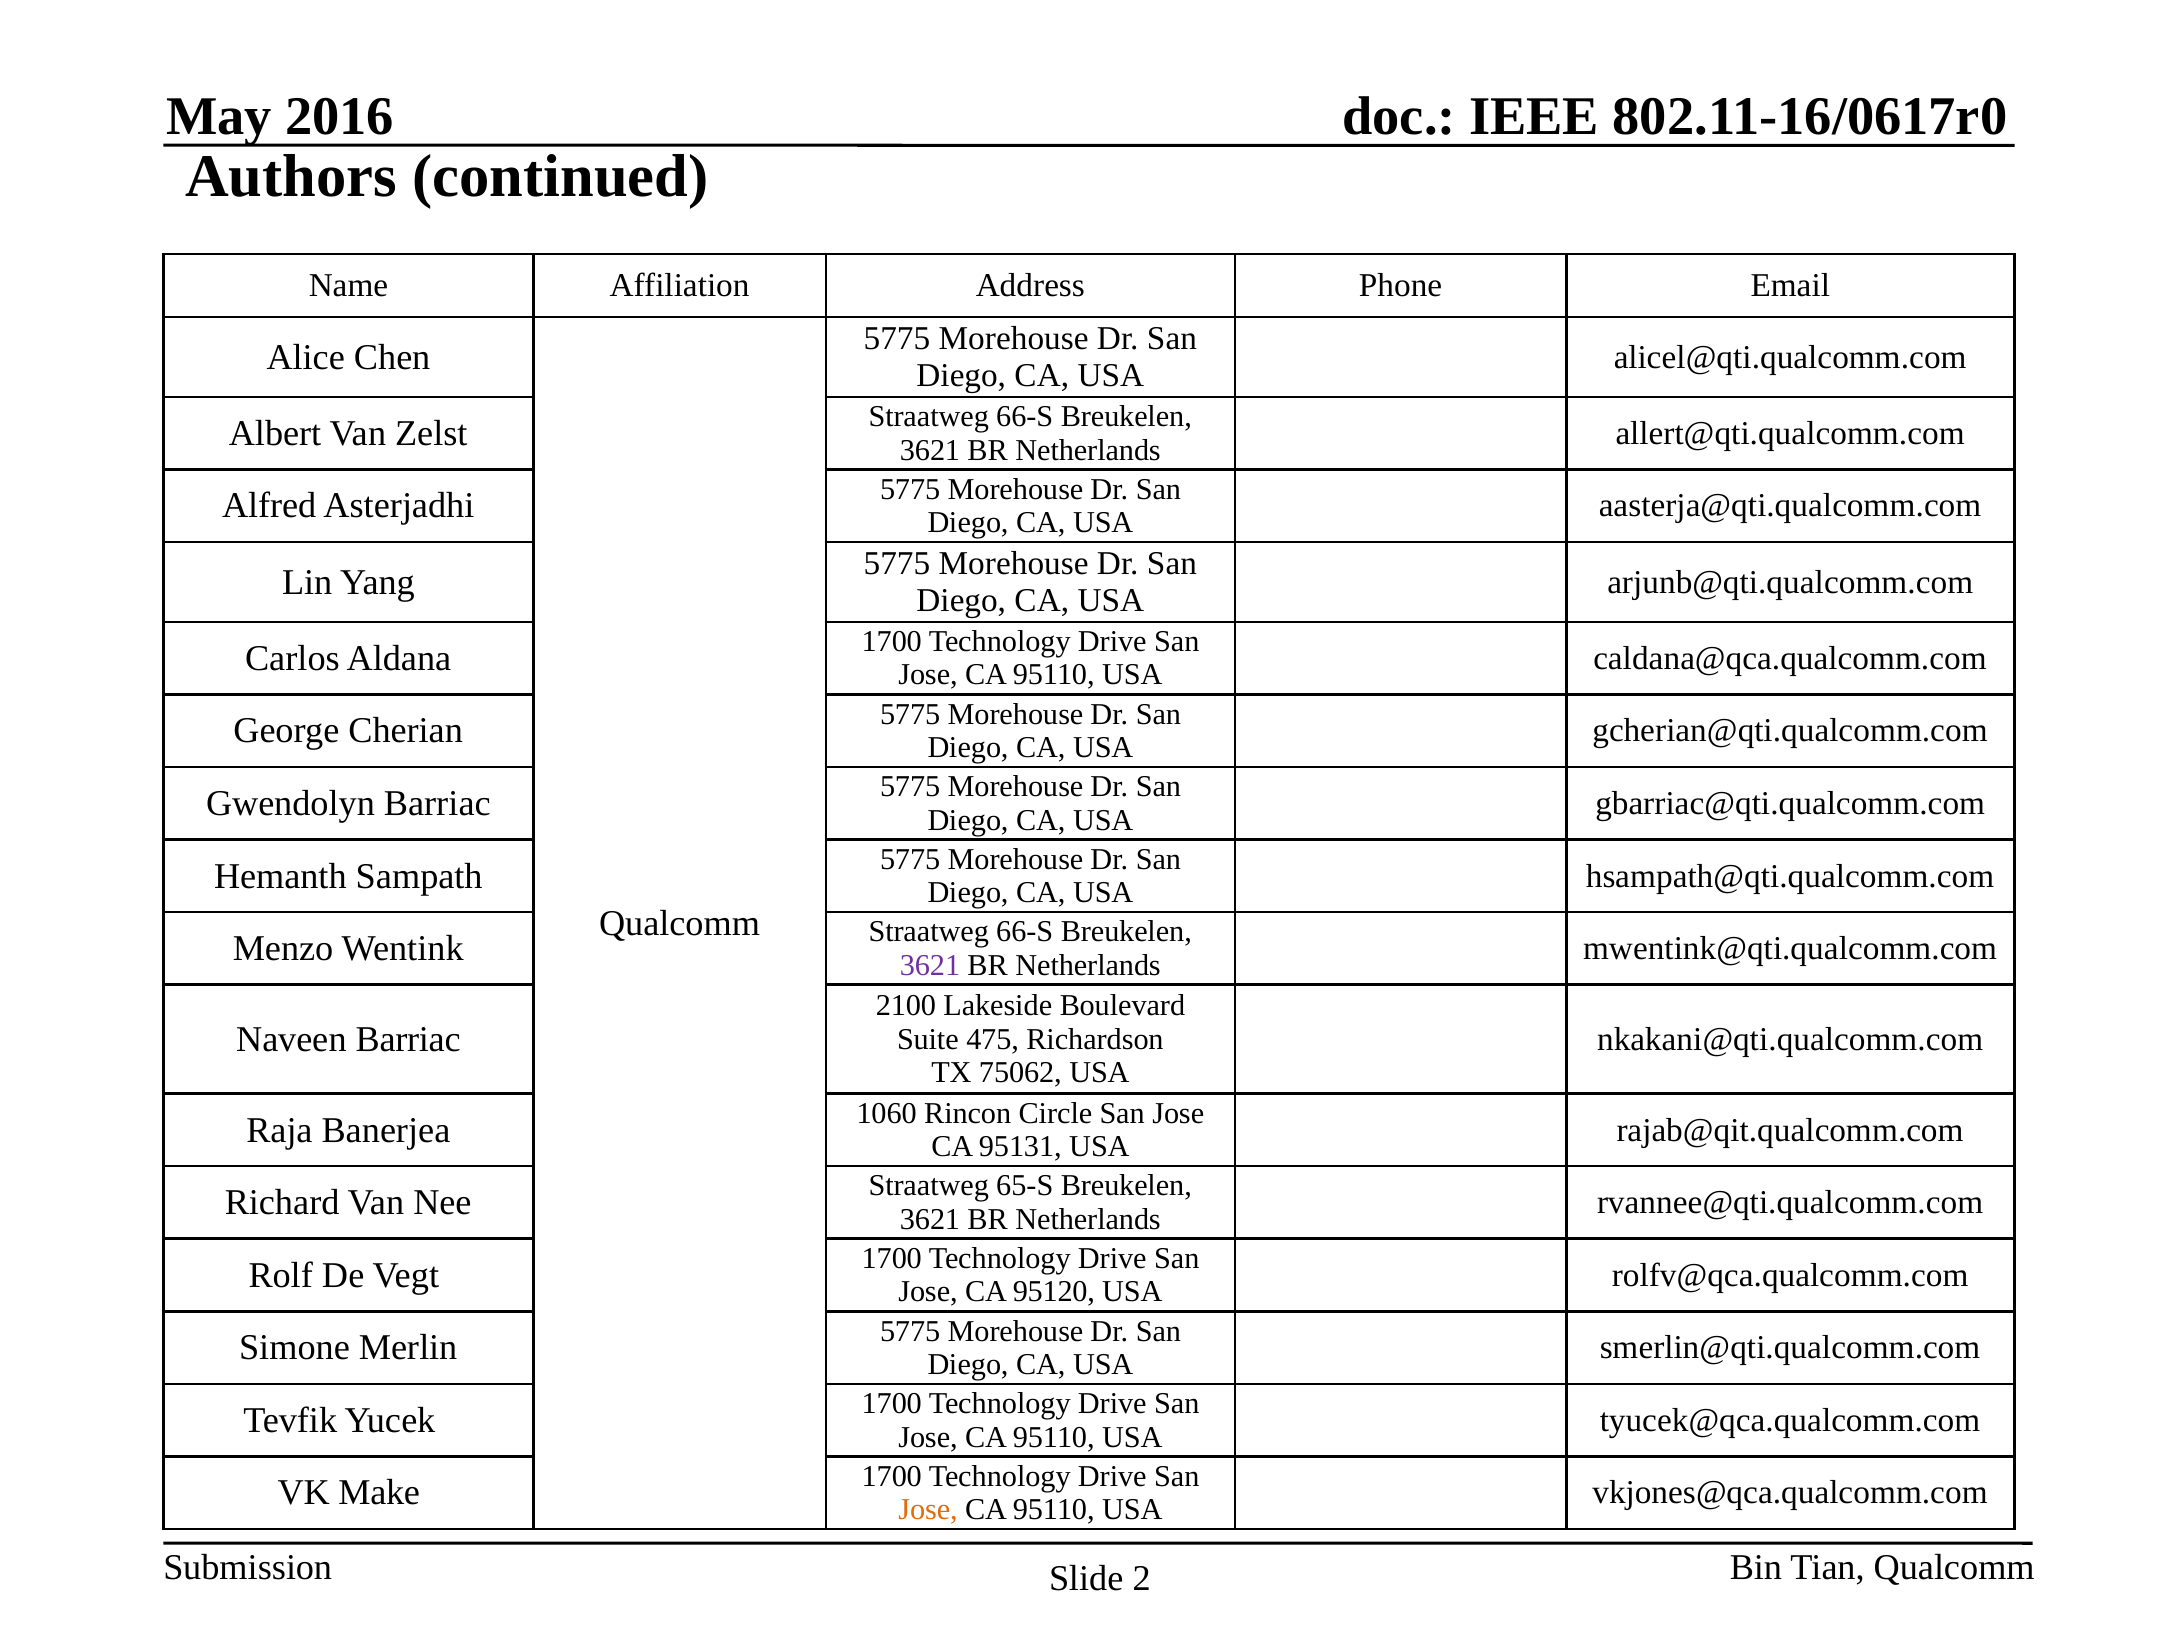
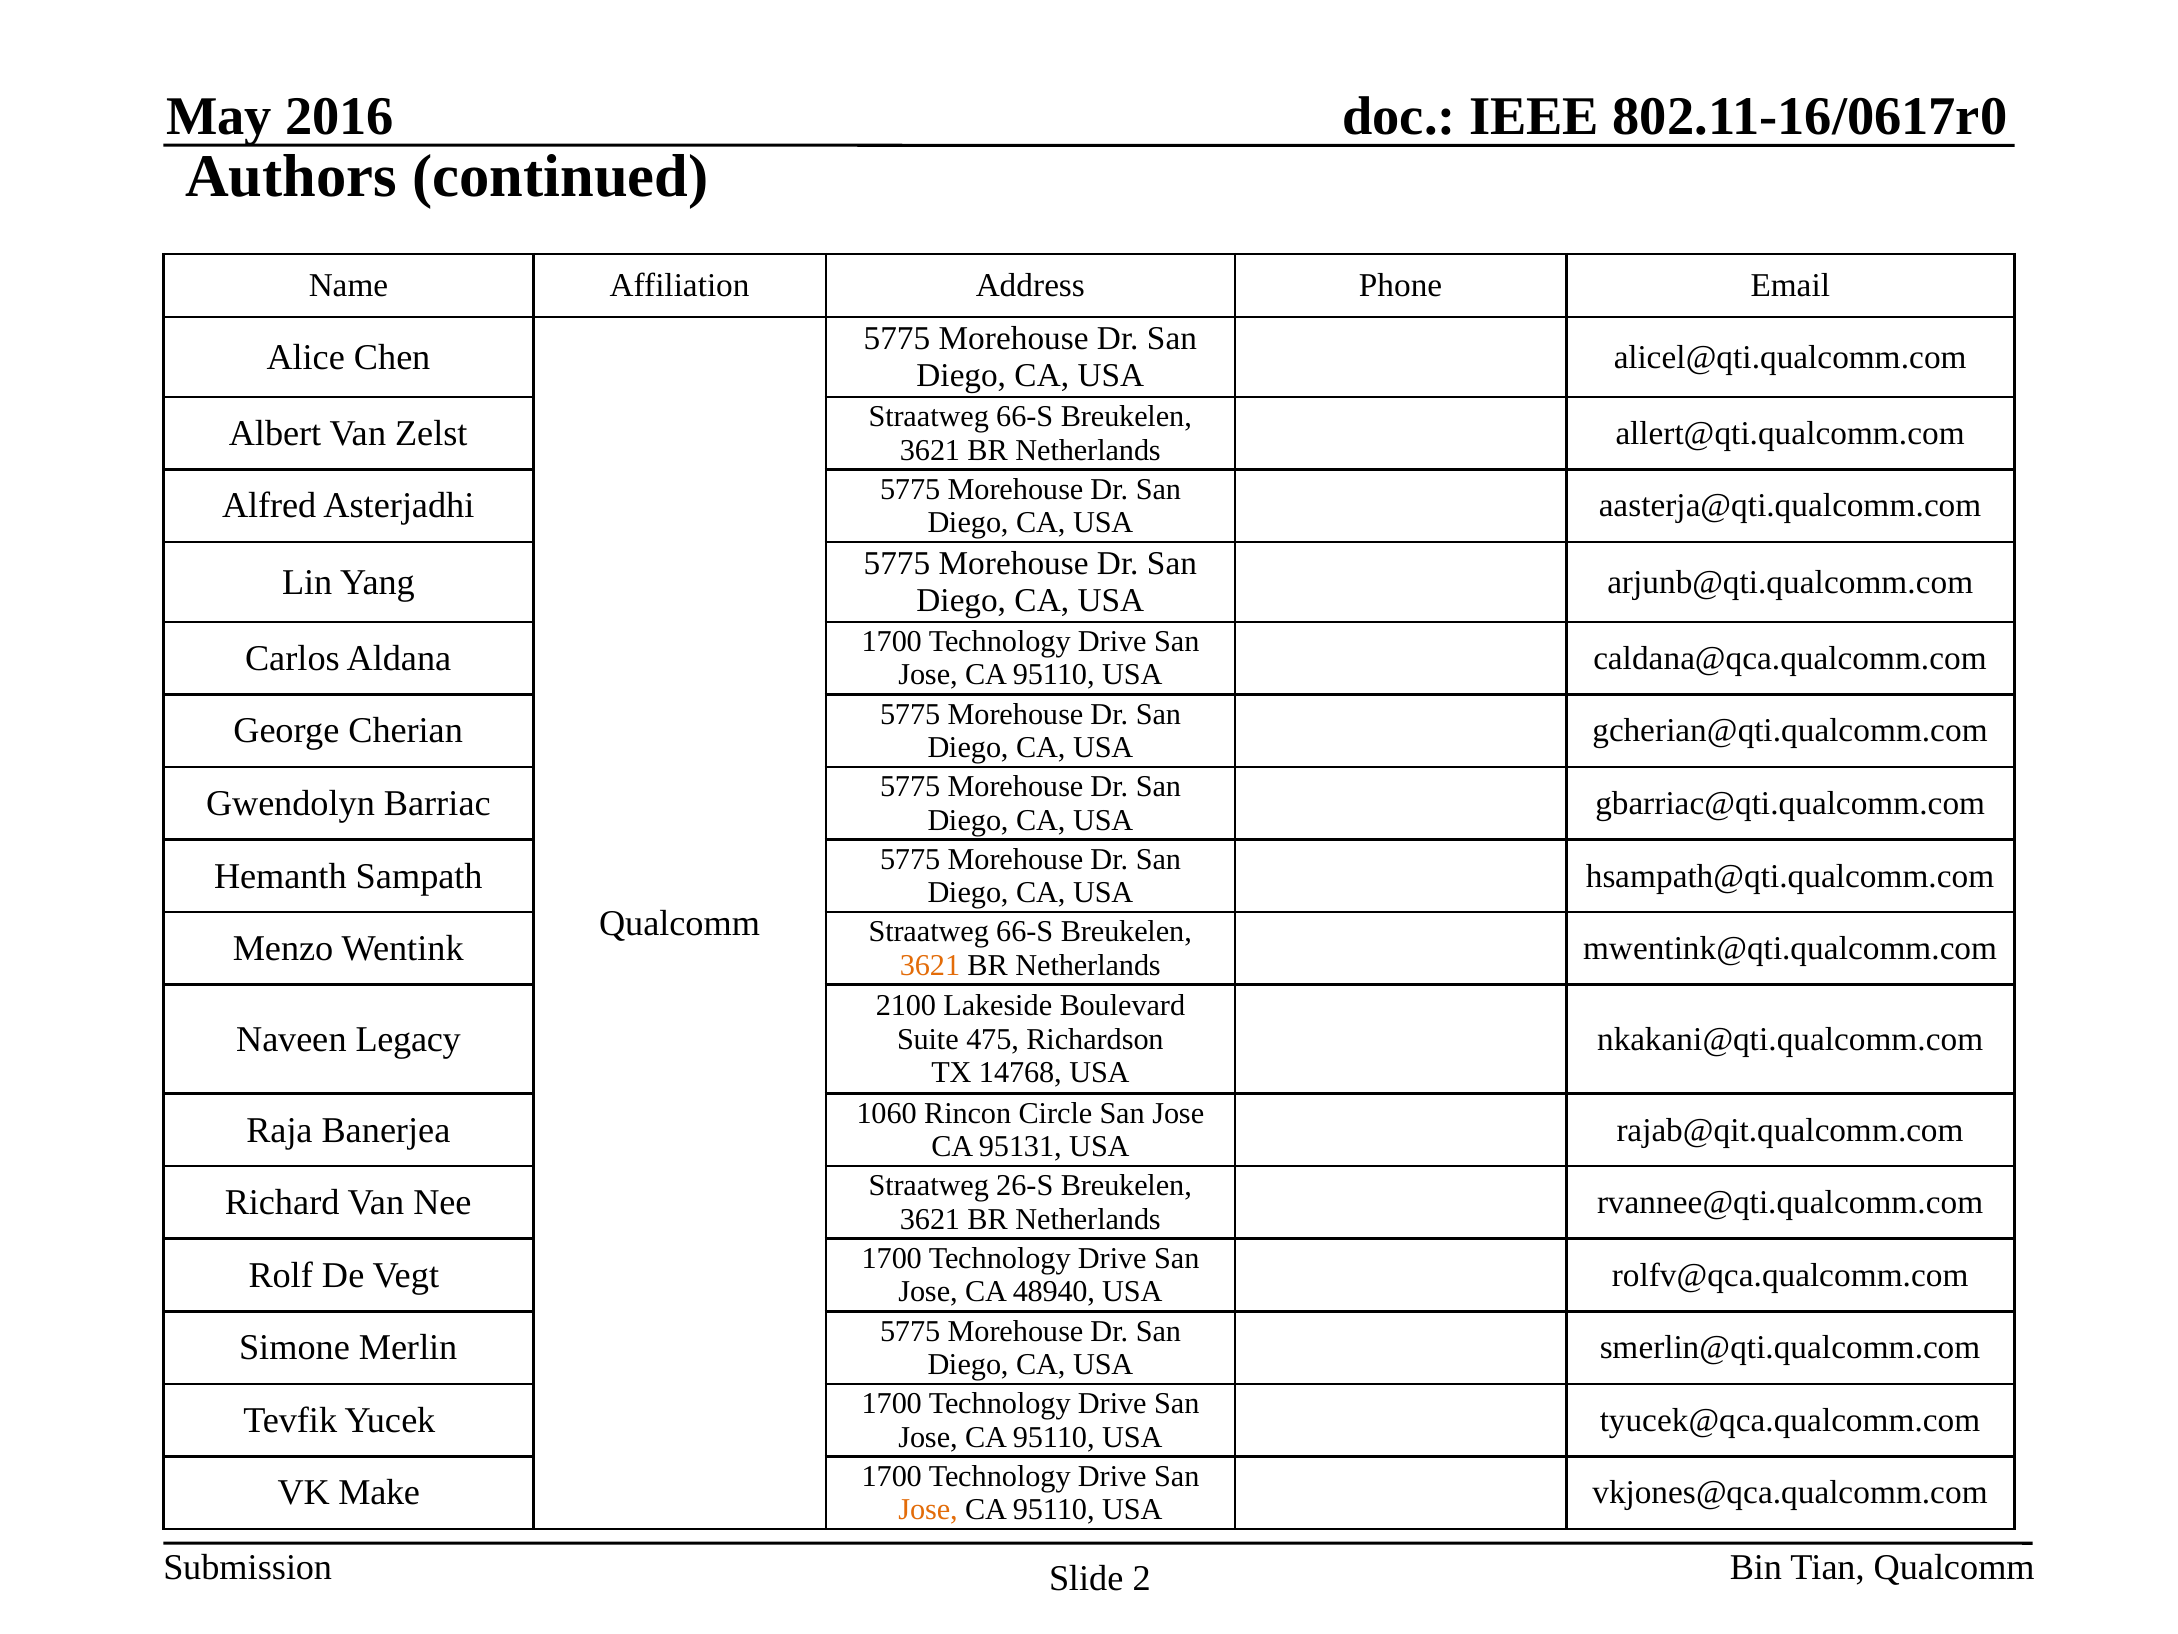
3621 at (930, 965) colour: purple -> orange
Naveen Barriac: Barriac -> Legacy
75062: 75062 -> 14768
65-S: 65-S -> 26-S
95120: 95120 -> 48940
